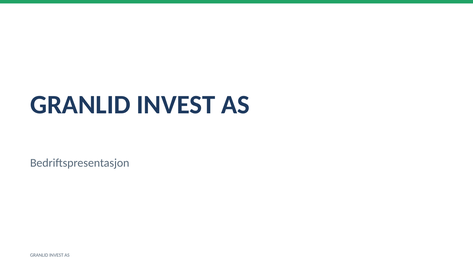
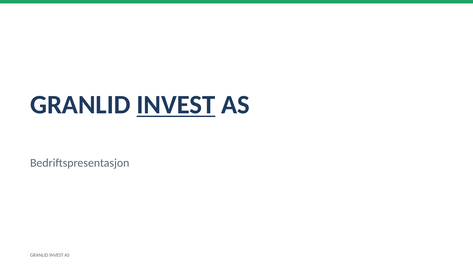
INVEST at (176, 105) underline: none -> present
